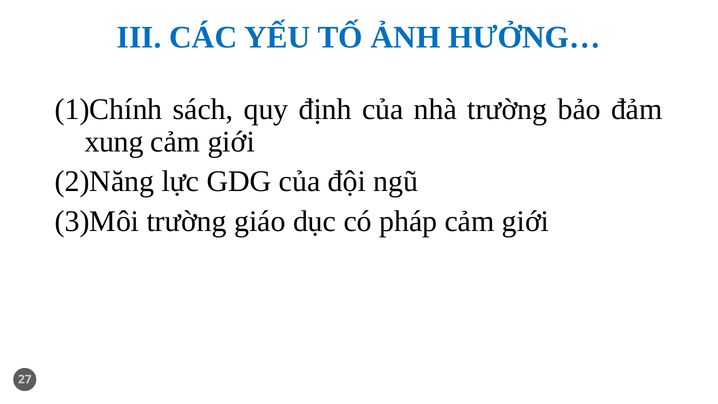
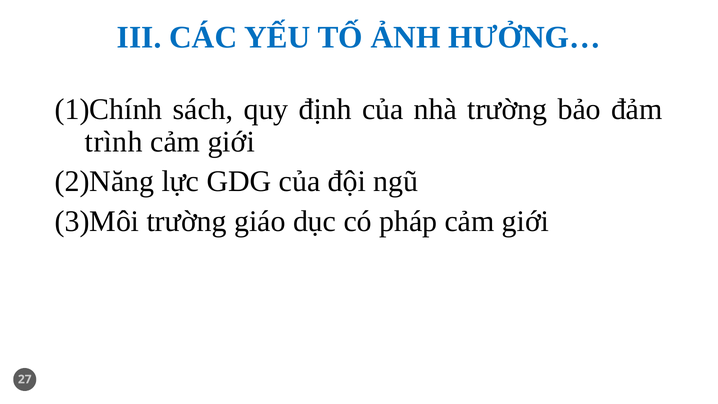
xung: xung -> trình
